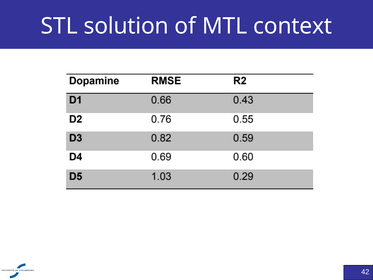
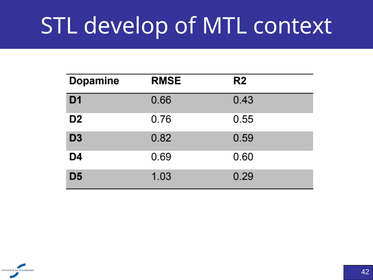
solution: solution -> develop
